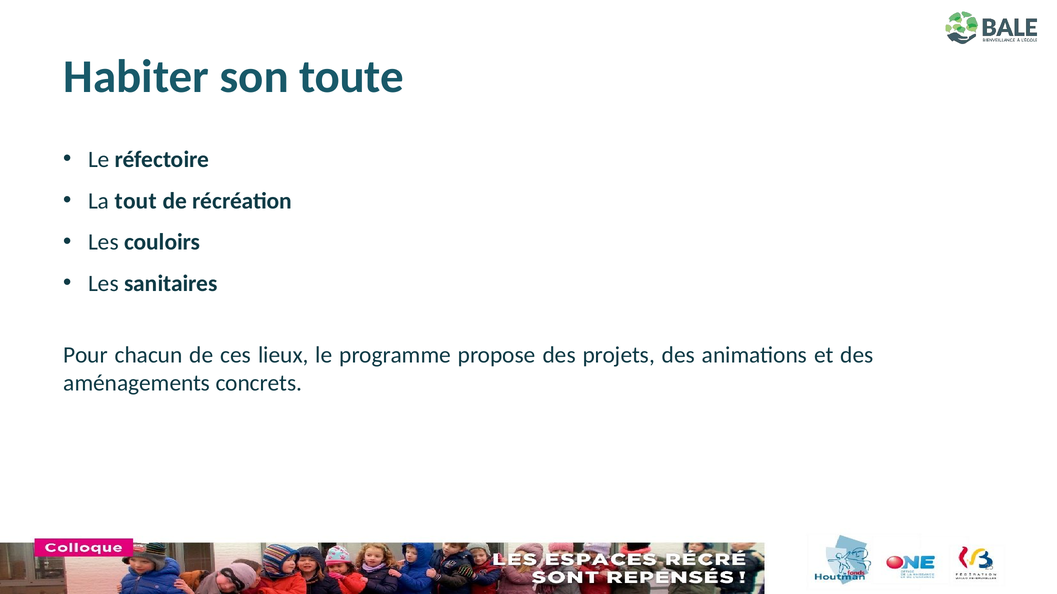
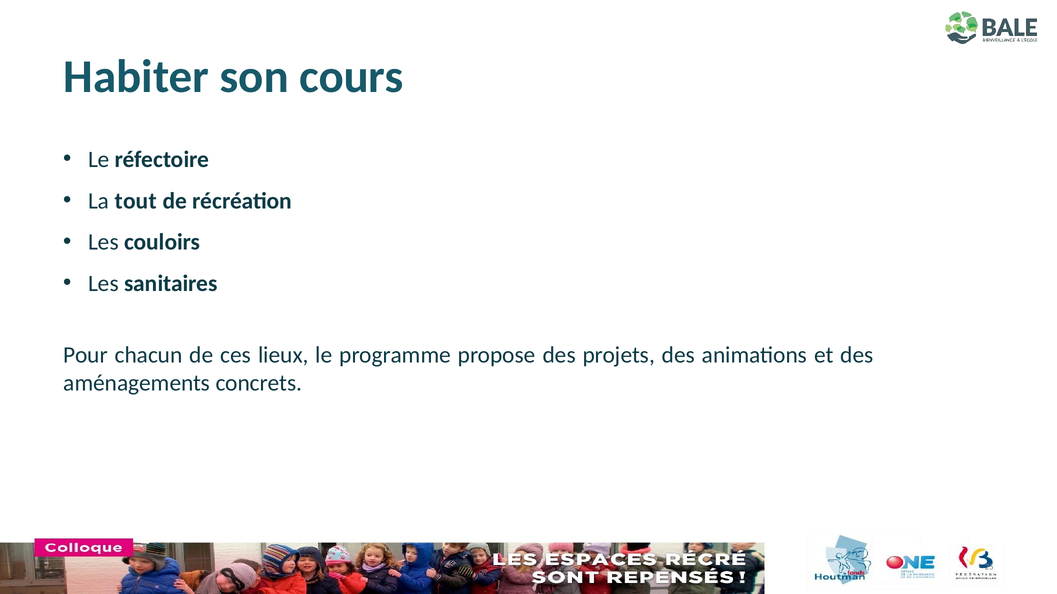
toute: toute -> cours
